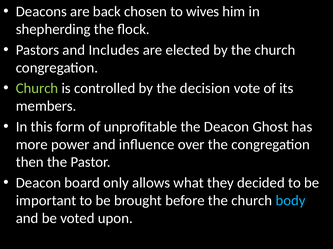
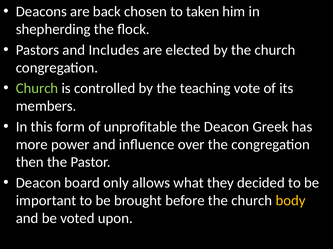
wives: wives -> taken
decision: decision -> teaching
Ghost: Ghost -> Greek
body colour: light blue -> yellow
